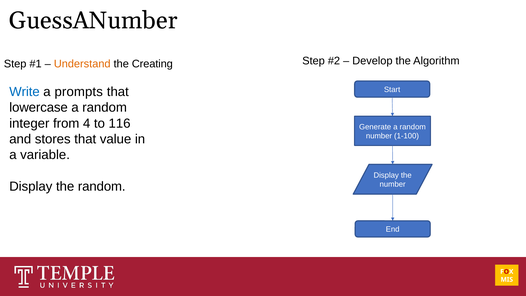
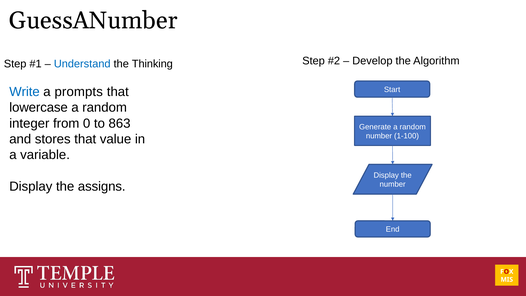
Understand colour: orange -> blue
Creating: Creating -> Thinking
4: 4 -> 0
116: 116 -> 863
the random: random -> assigns
